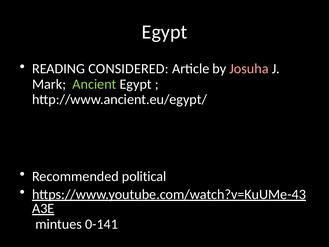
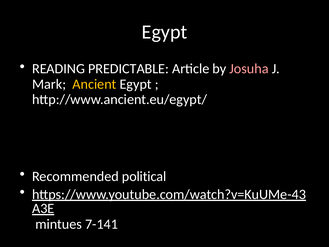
CONSIDERED: CONSIDERED -> PREDICTABLE
Ancient colour: light green -> yellow
0-141: 0-141 -> 7-141
